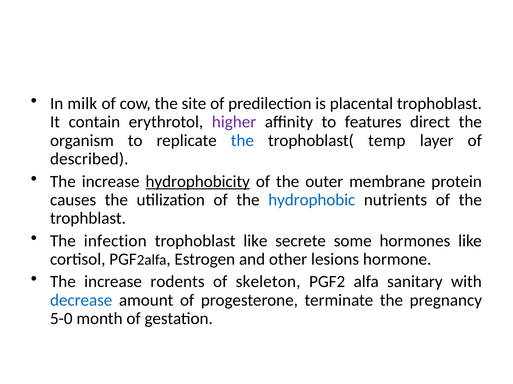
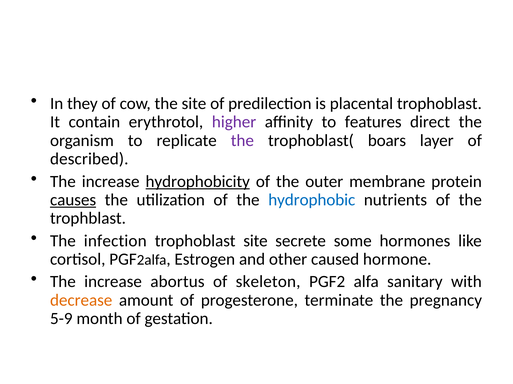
milk: milk -> they
the at (242, 141) colour: blue -> purple
temp: temp -> boars
causes underline: none -> present
trophoblast like: like -> site
lesions: lesions -> caused
rodents: rodents -> abortus
decrease colour: blue -> orange
5-0: 5-0 -> 5-9
